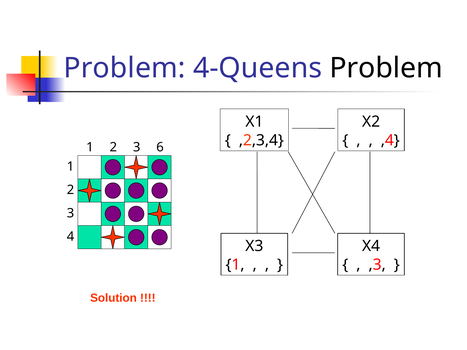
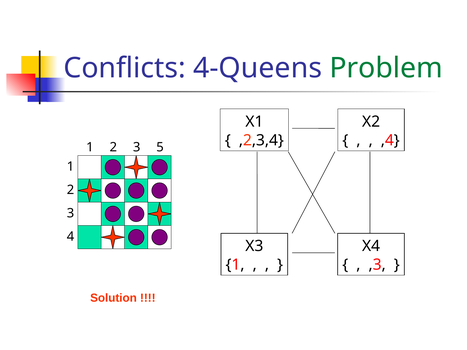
Problem at (125, 68): Problem -> Conflicts
Problem at (386, 68) colour: black -> green
6: 6 -> 5
